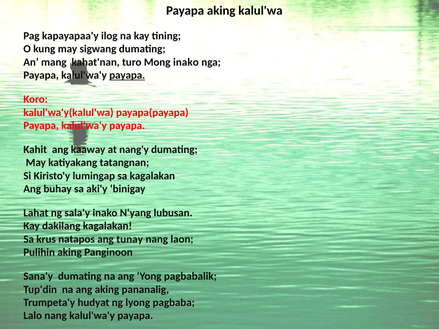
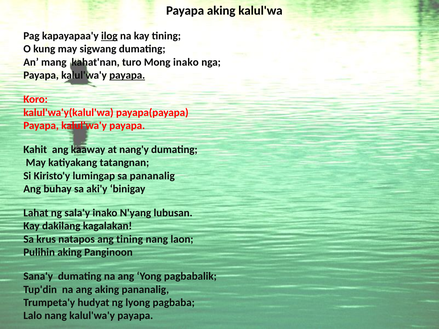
ilog underline: none -> present
sa kagalakan: kagalakan -> pananalig
ang tunay: tunay -> tining
